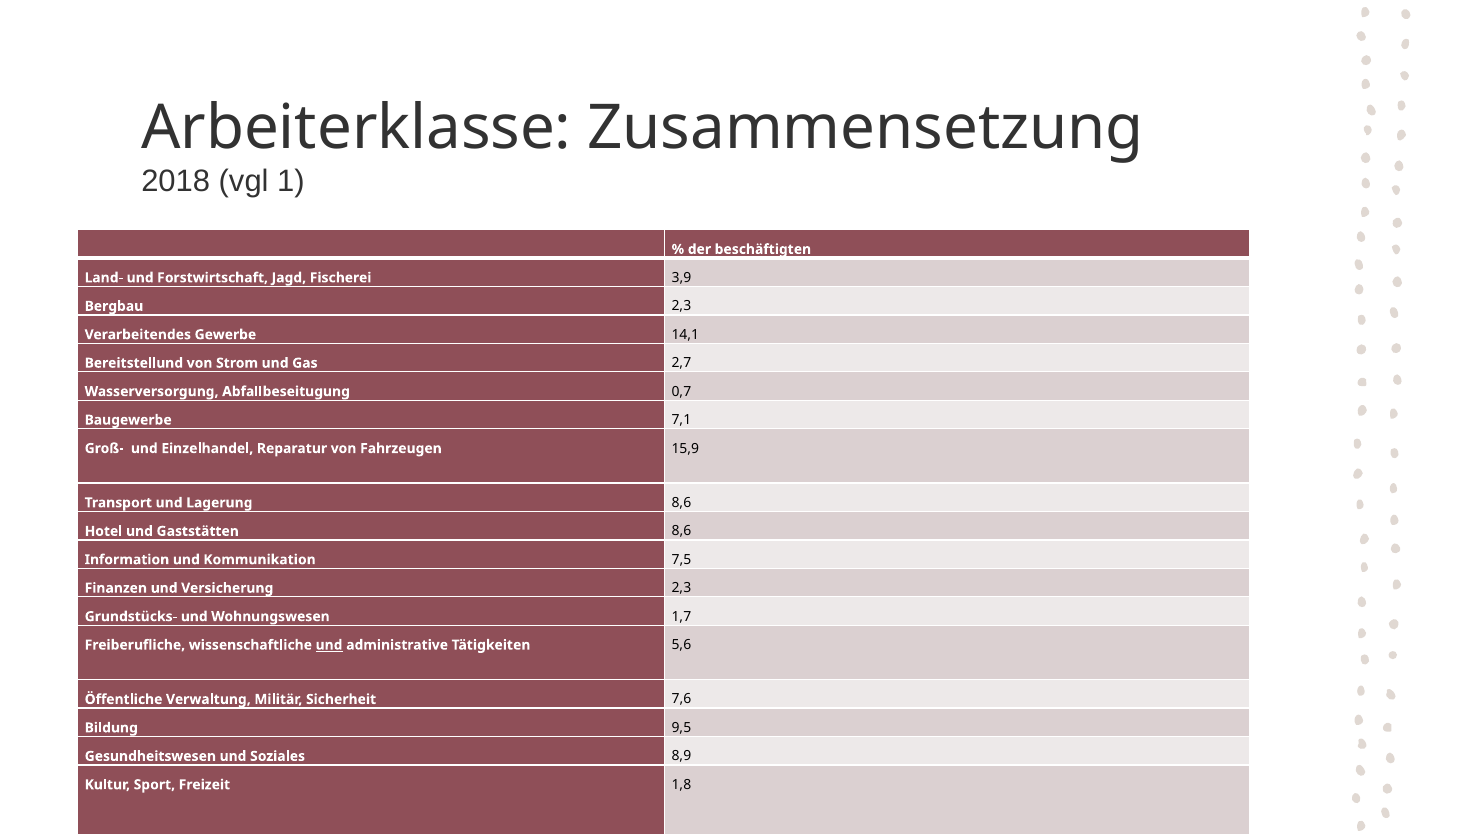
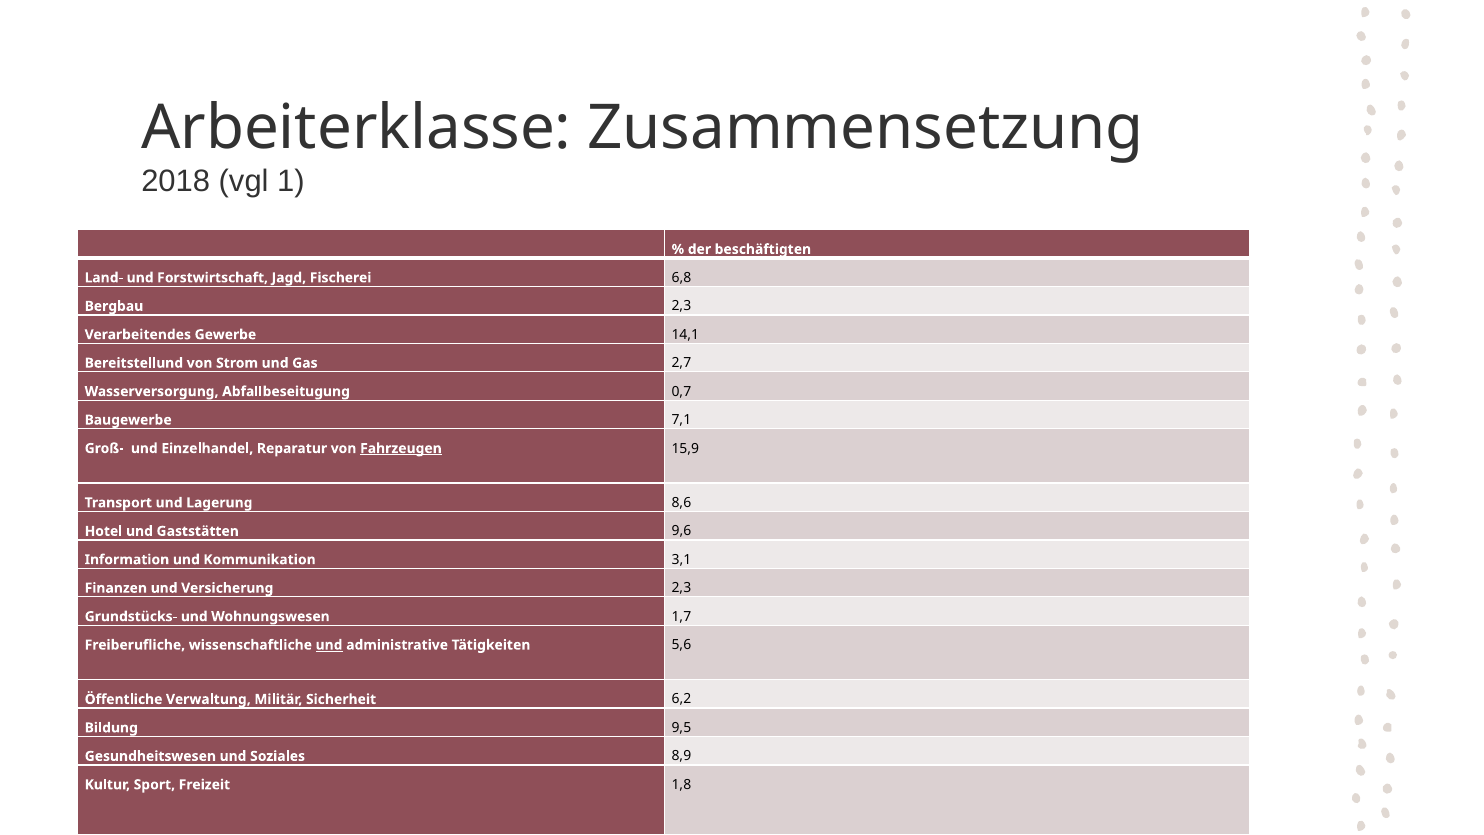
3,9: 3,9 -> 6,8
Fahrzeugen underline: none -> present
8,6 at (681, 531): 8,6 -> 9,6
7,5: 7,5 -> 3,1
7,6: 7,6 -> 6,2
